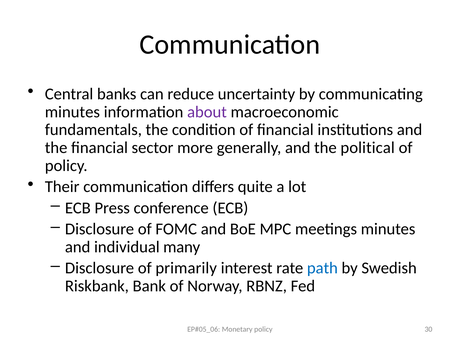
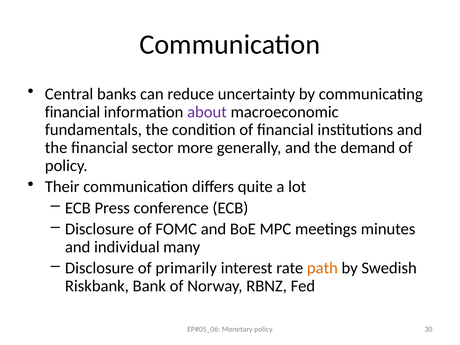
minutes at (72, 112): minutes -> financial
political: political -> demand
path colour: blue -> orange
